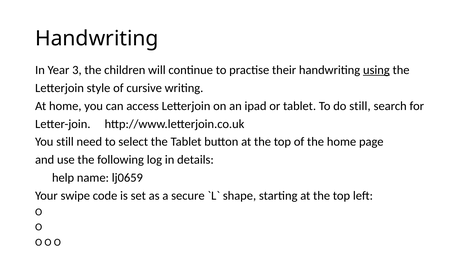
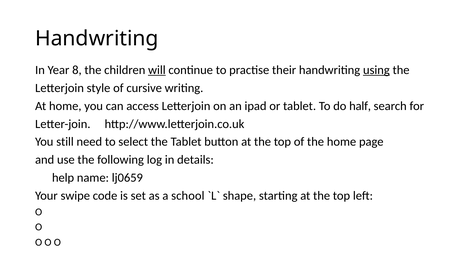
3: 3 -> 8
will underline: none -> present
do still: still -> half
secure: secure -> school
